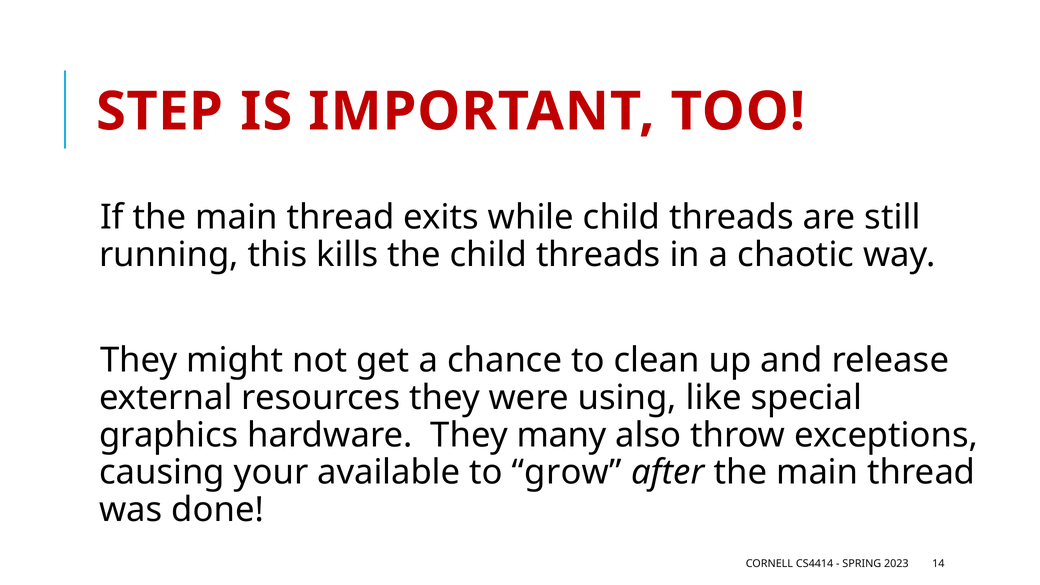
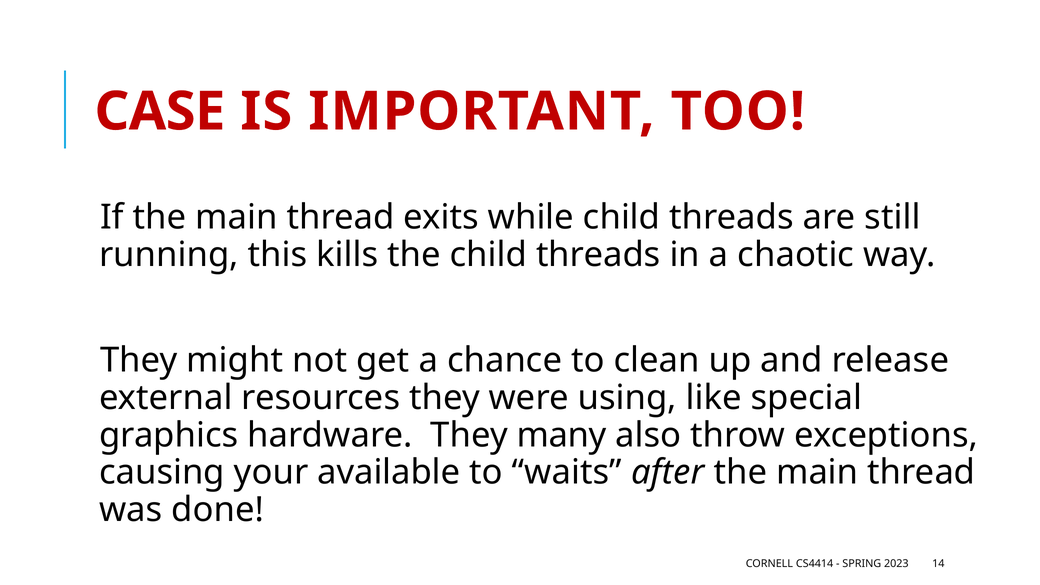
STEP: STEP -> CASE
grow: grow -> waits
